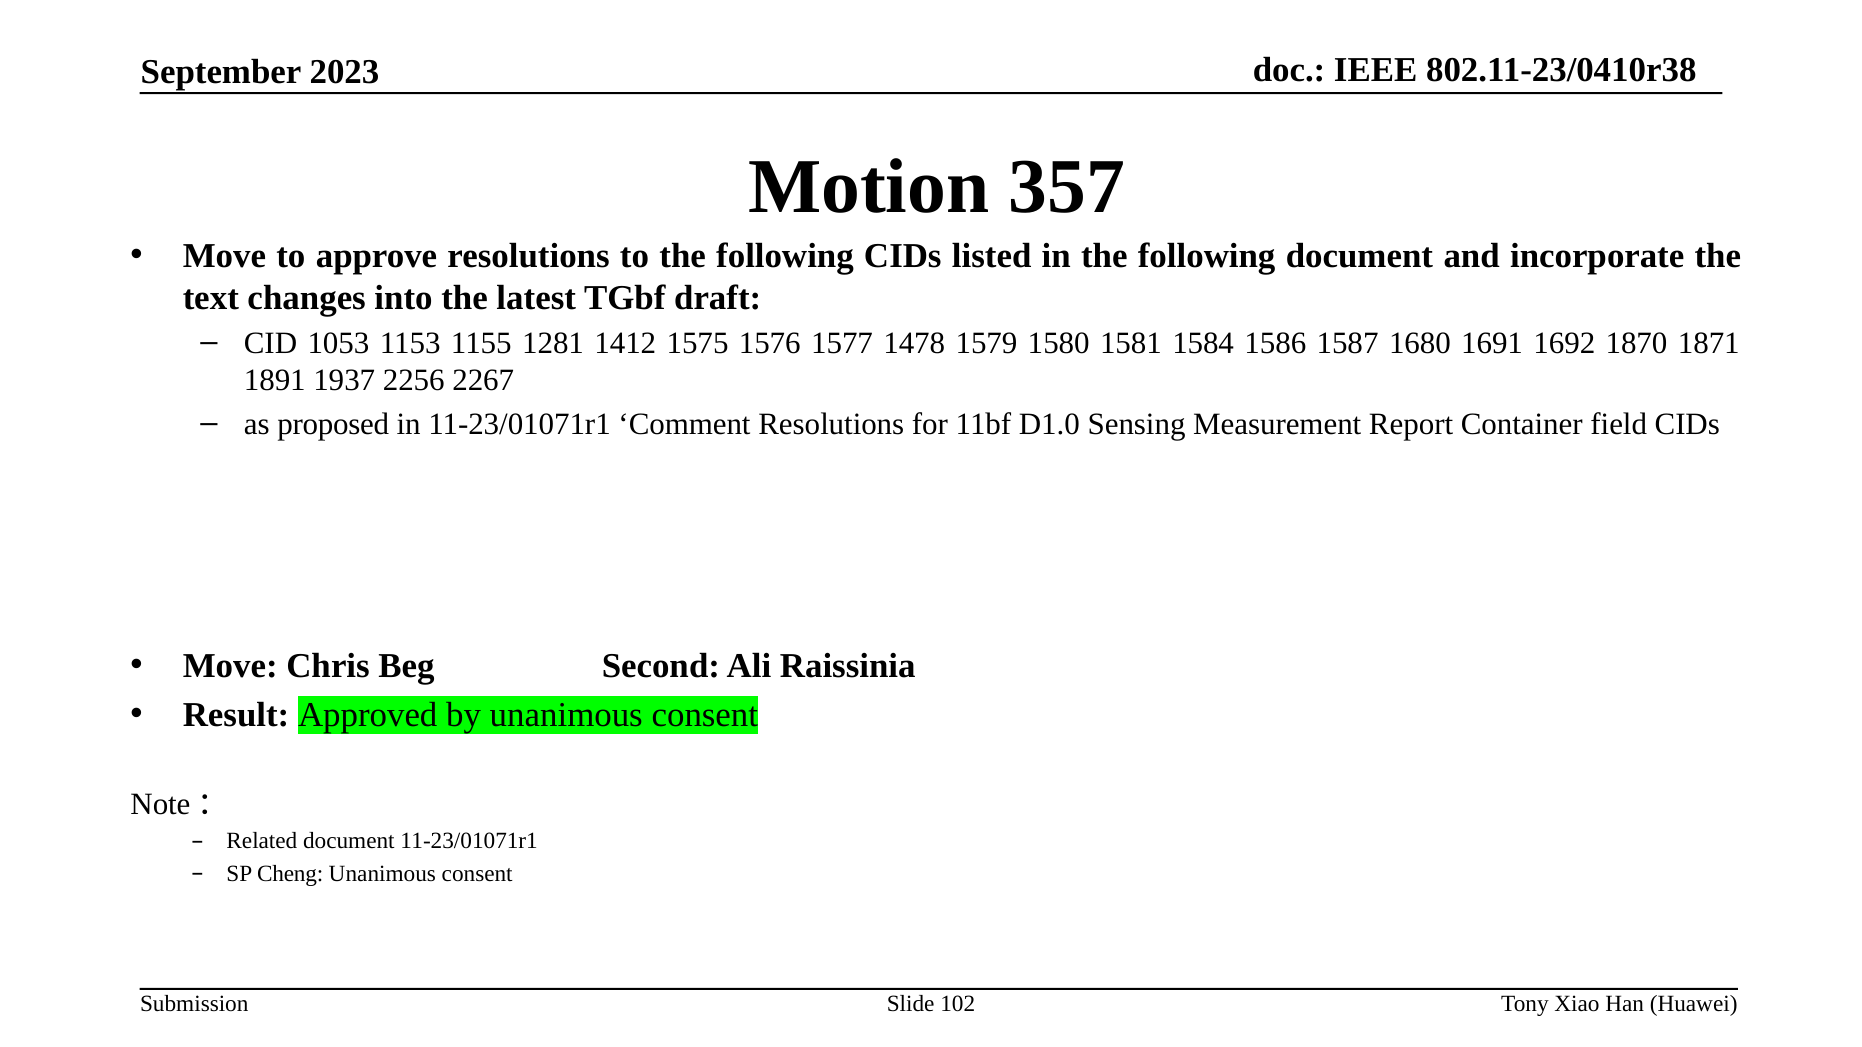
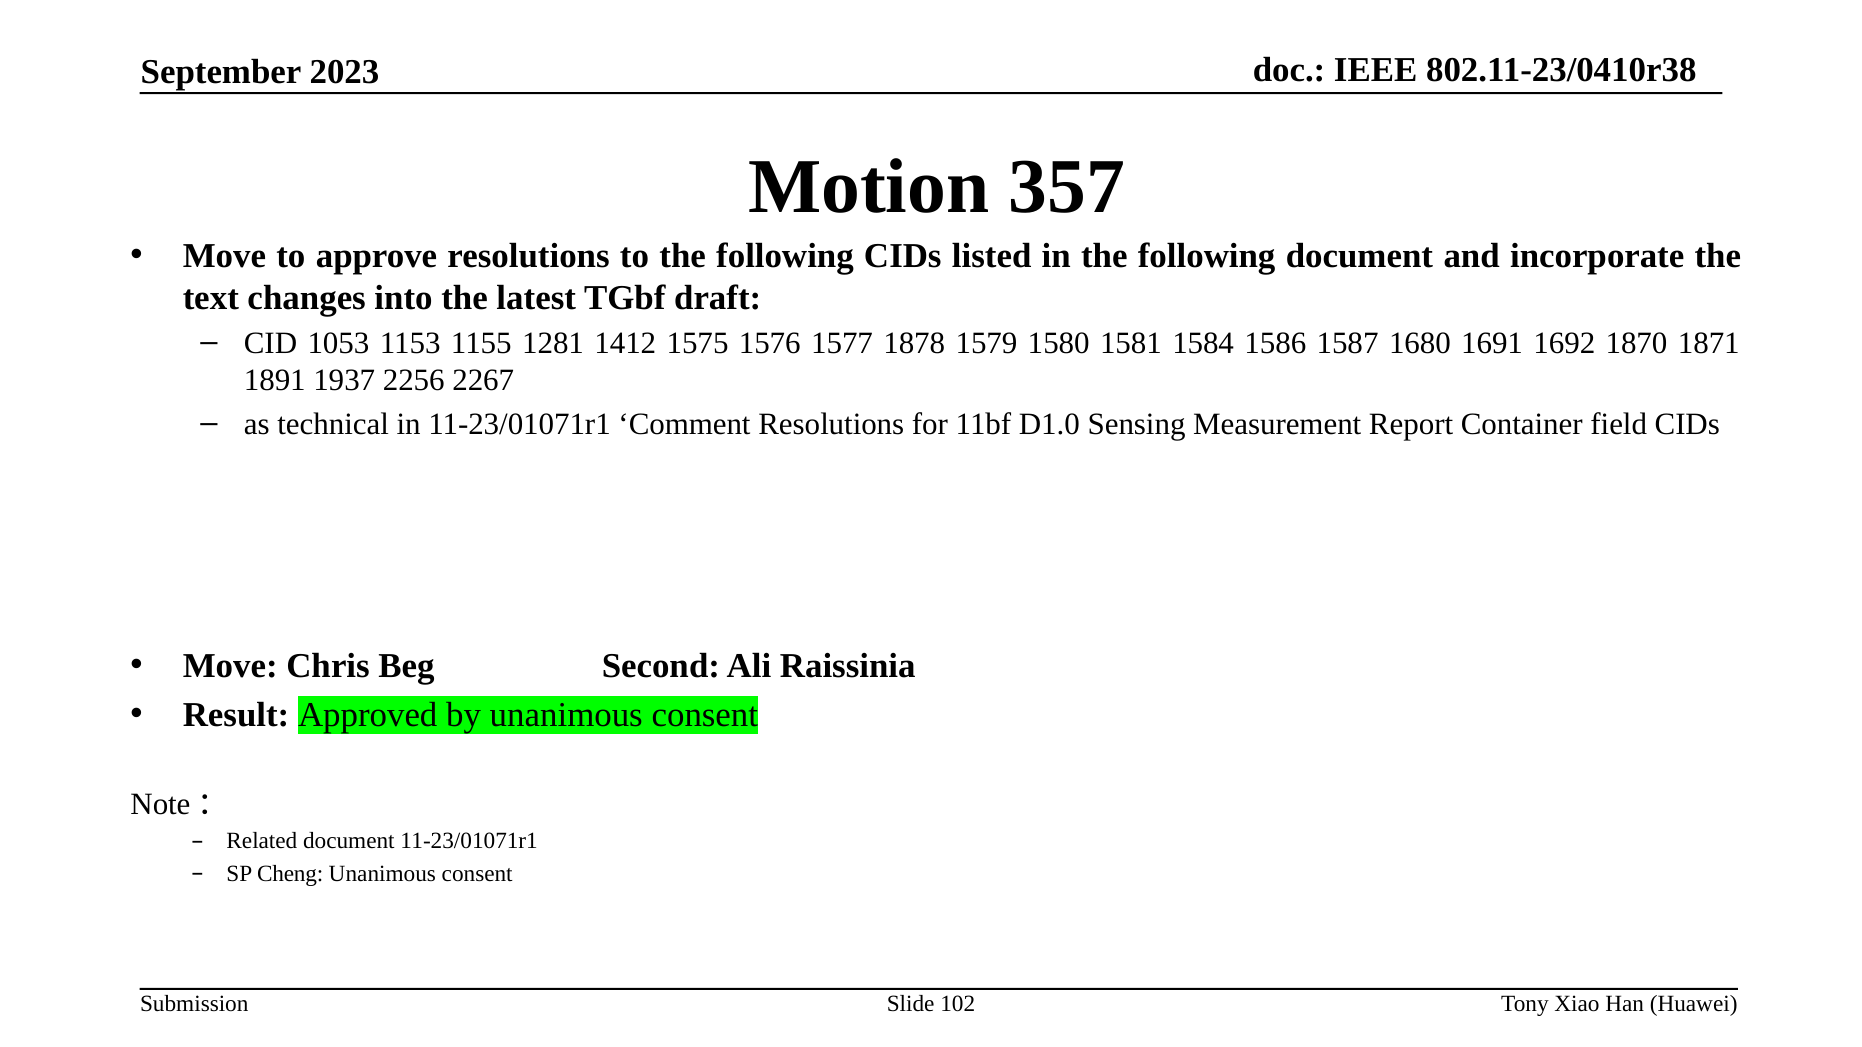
1478: 1478 -> 1878
proposed: proposed -> technical
